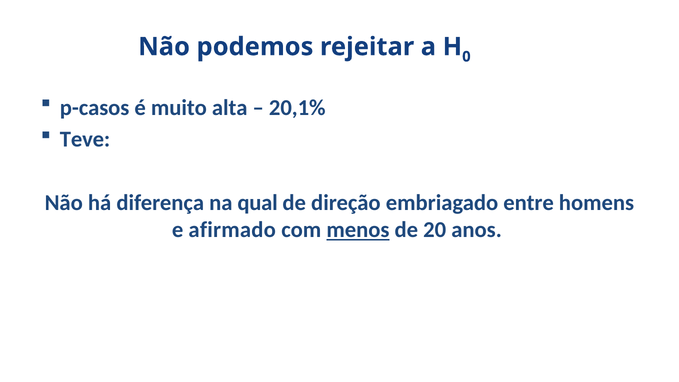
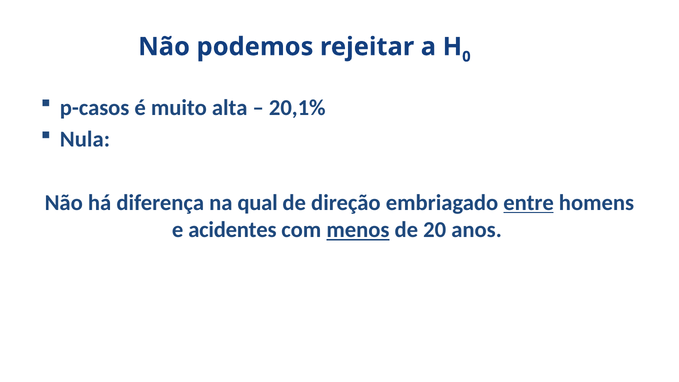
Teve: Teve -> Nula
entre underline: none -> present
afirmado: afirmado -> acidentes
